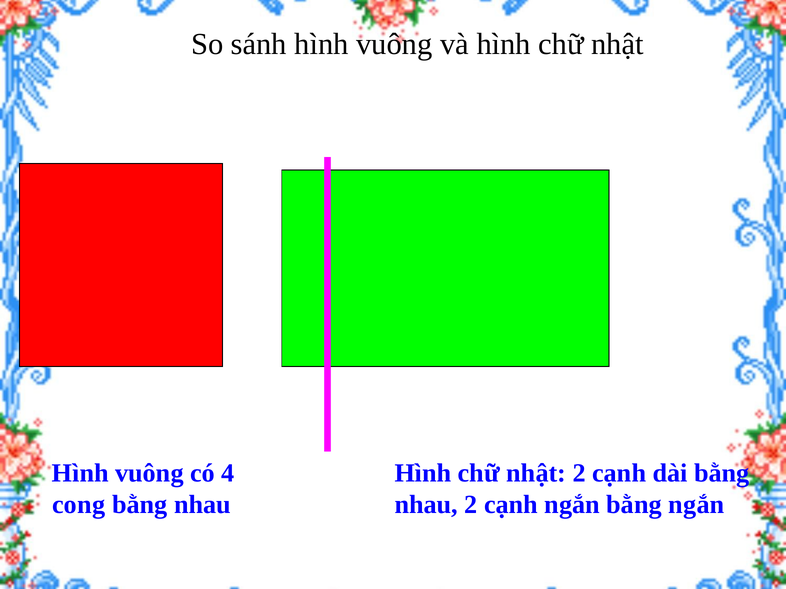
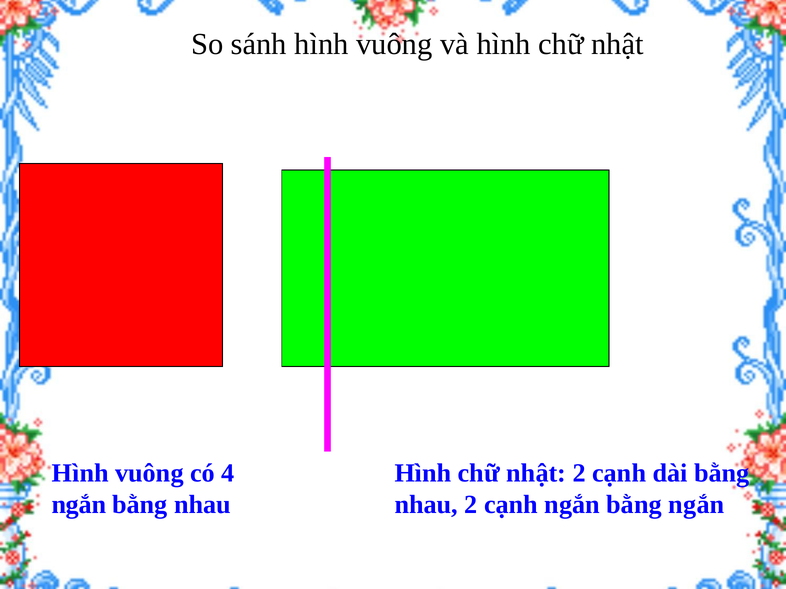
cong at (79, 505): cong -> ngắn
